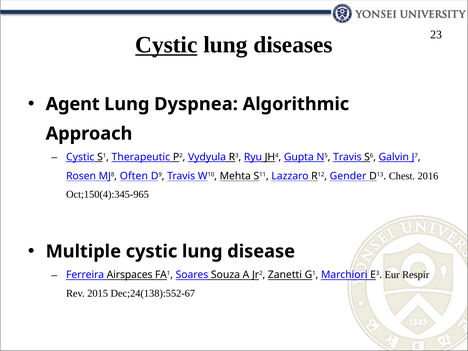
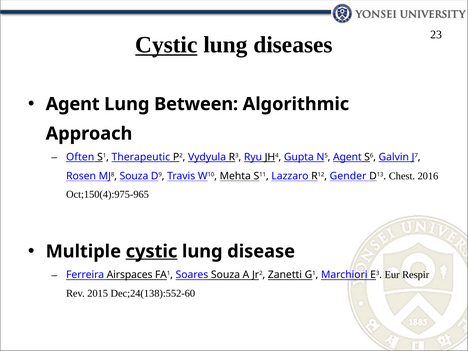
Dyspnea: Dyspnea -> Between
Cystic at (80, 157): Cystic -> Often
N5 Travis: Travis -> Agent
MJ8 Often: Often -> Souza
Oct;150(4):345-965: Oct;150(4):345-965 -> Oct;150(4):975-965
cystic at (152, 251) underline: none -> present
Dec;24(138):552-67: Dec;24(138):552-67 -> Dec;24(138):552-60
